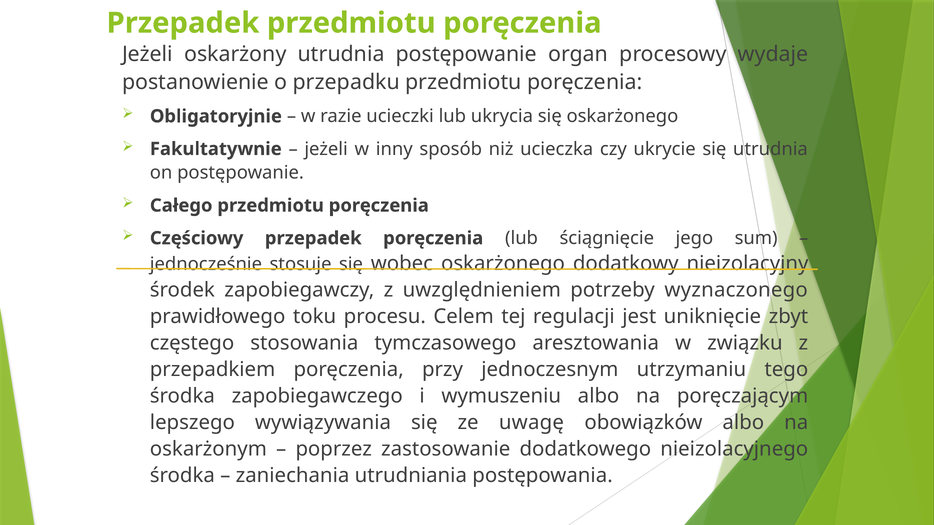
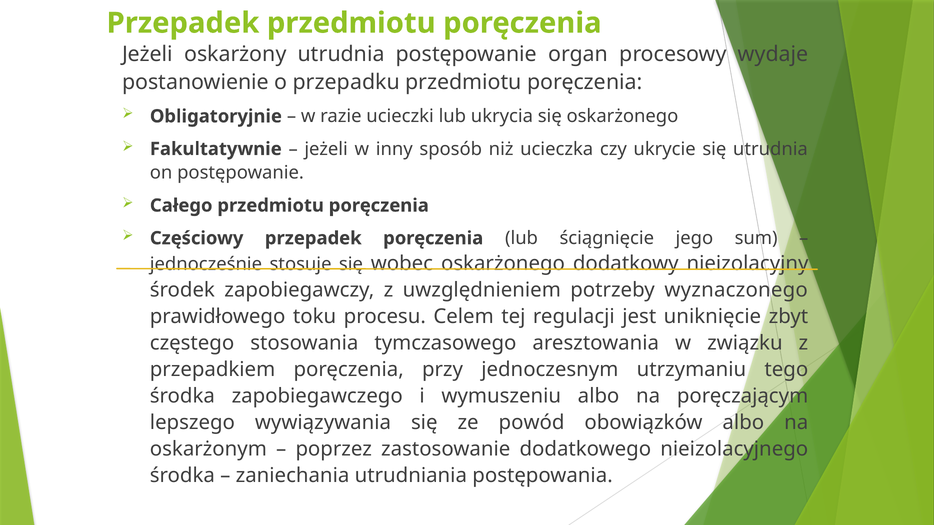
uwagę: uwagę -> powód
